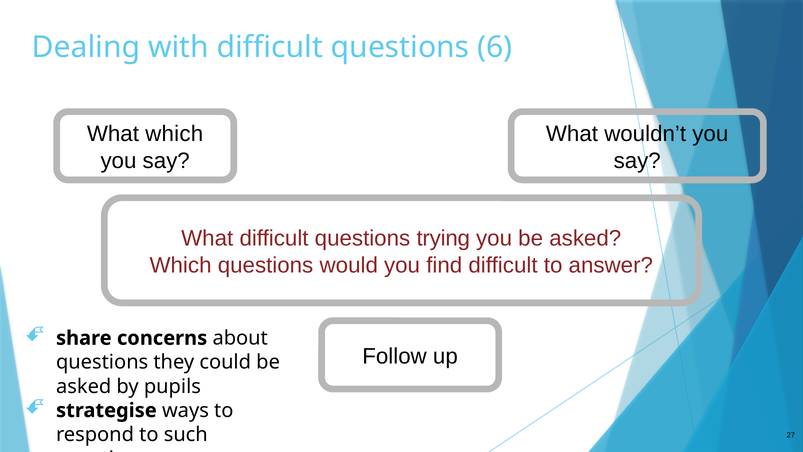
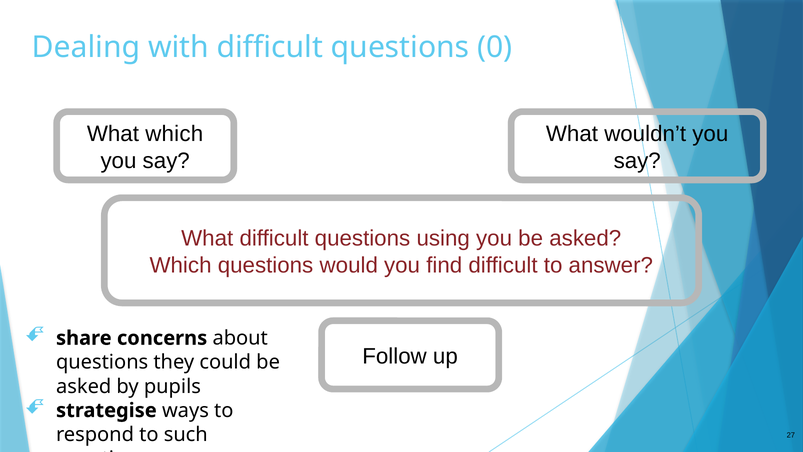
6: 6 -> 0
trying: trying -> using
